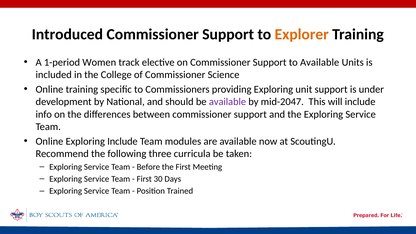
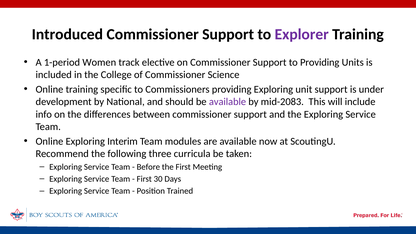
Explorer colour: orange -> purple
to Available: Available -> Providing
mid-2047: mid-2047 -> mid-2083
Exploring Include: Include -> Interim
